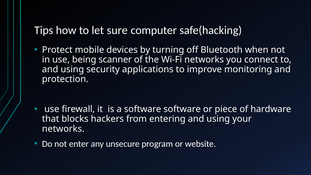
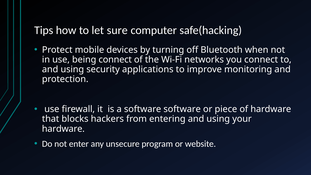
being scanner: scanner -> connect
networks at (63, 129): networks -> hardware
